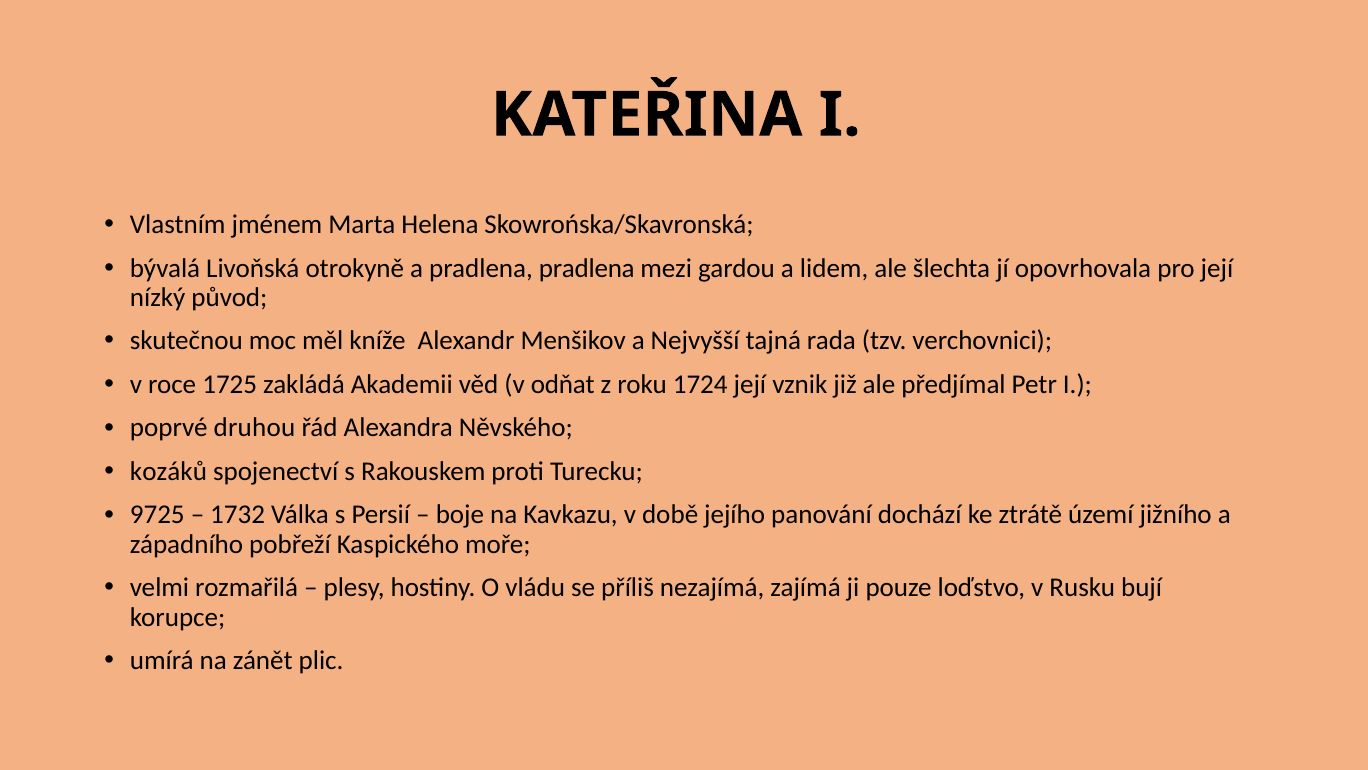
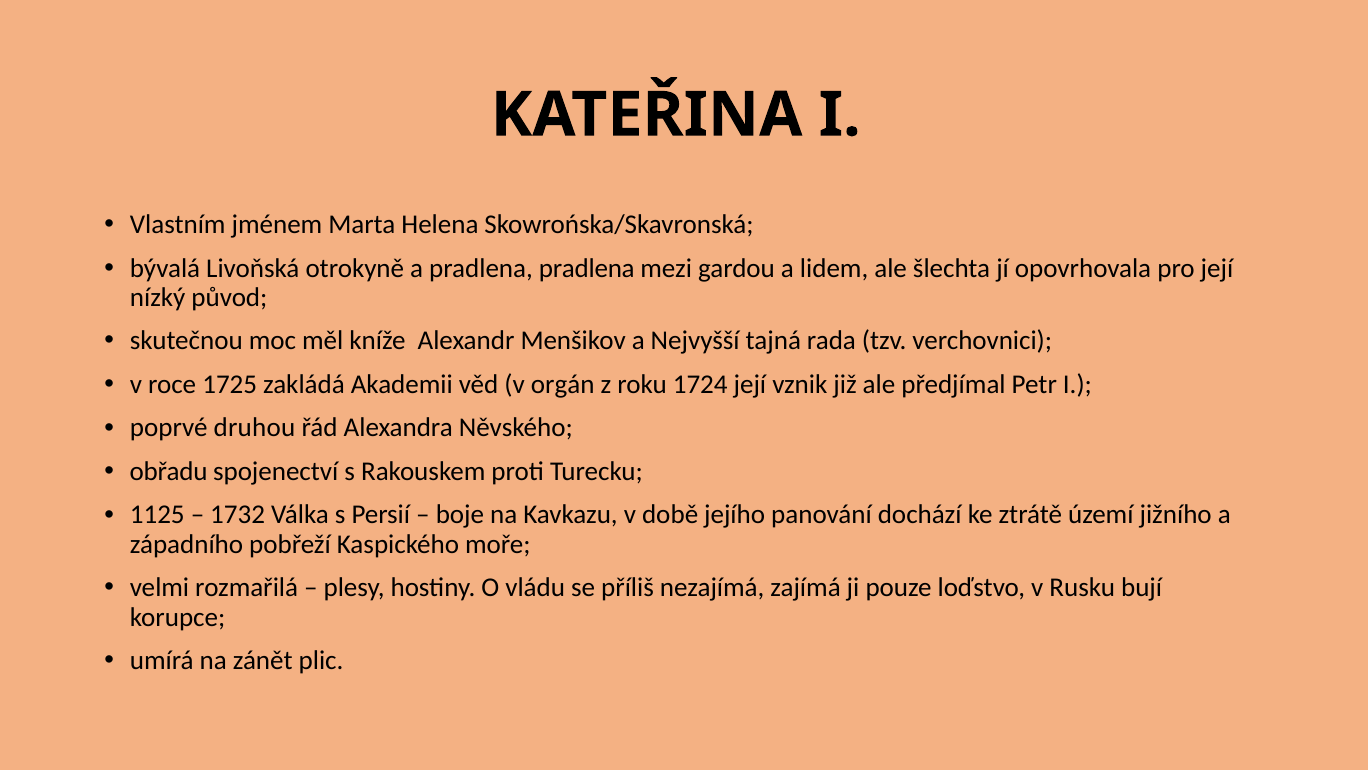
odňat: odňat -> orgán
kozáků: kozáků -> obřadu
9725: 9725 -> 1125
